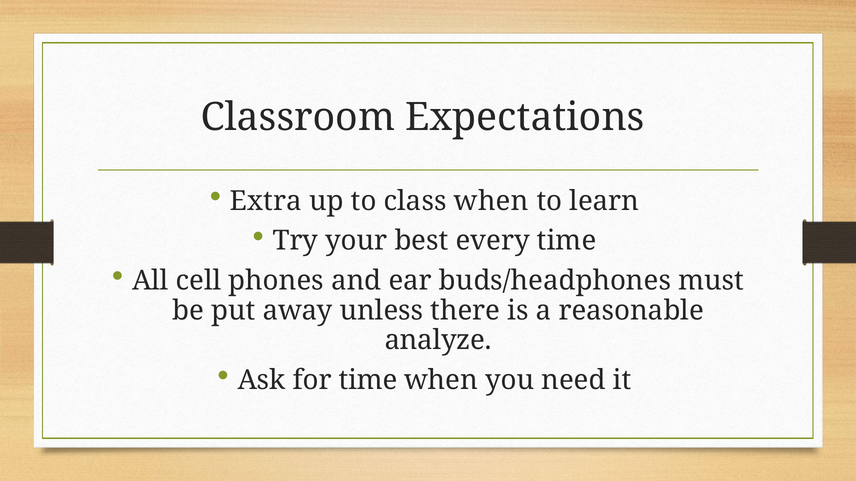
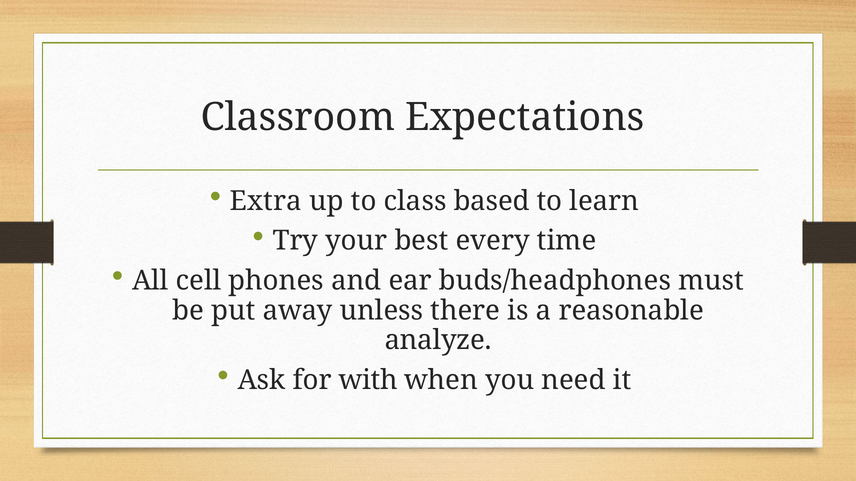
class when: when -> based
for time: time -> with
